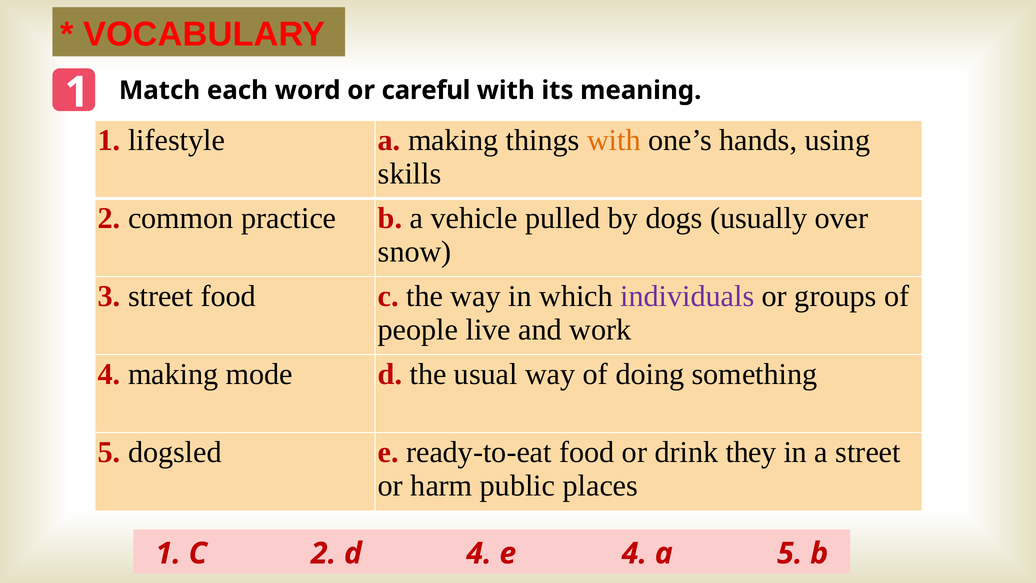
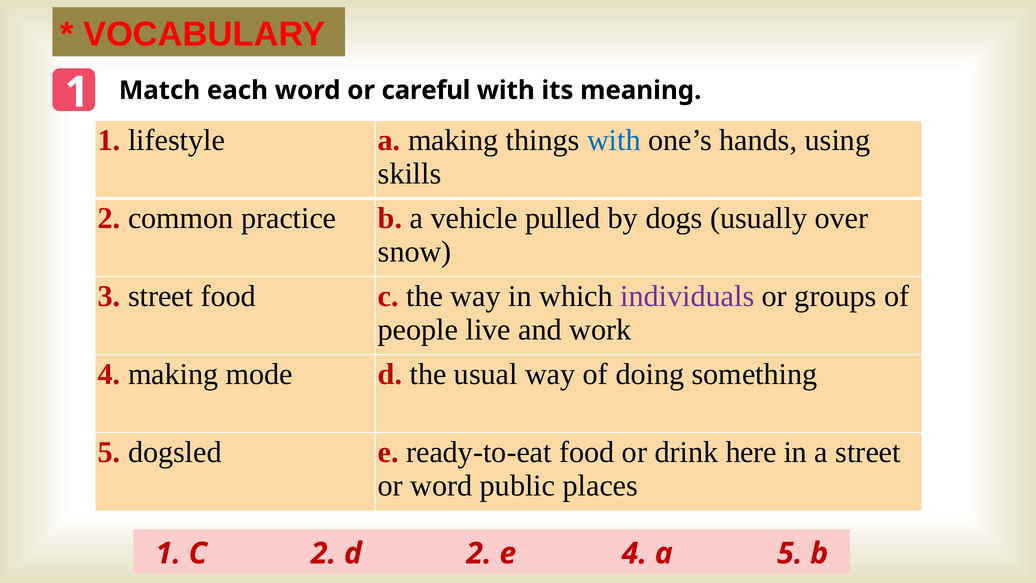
with at (614, 140) colour: orange -> blue
they: they -> here
or harm: harm -> word
d 4: 4 -> 2
